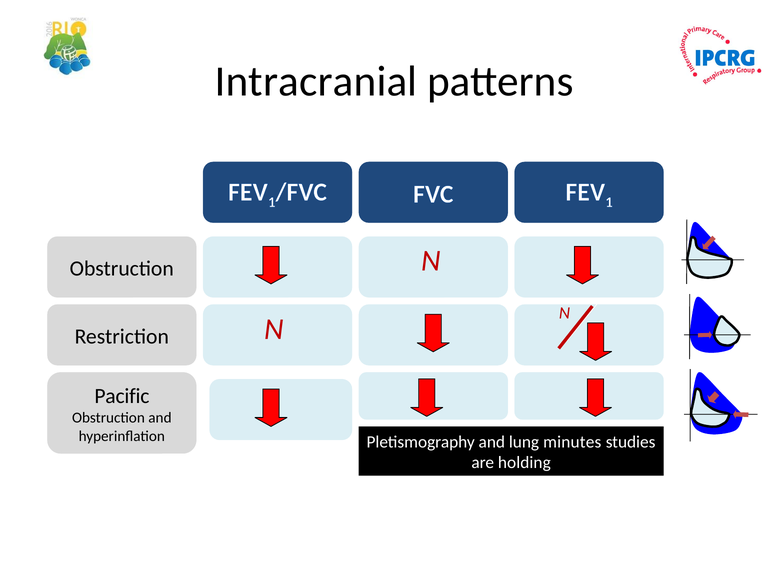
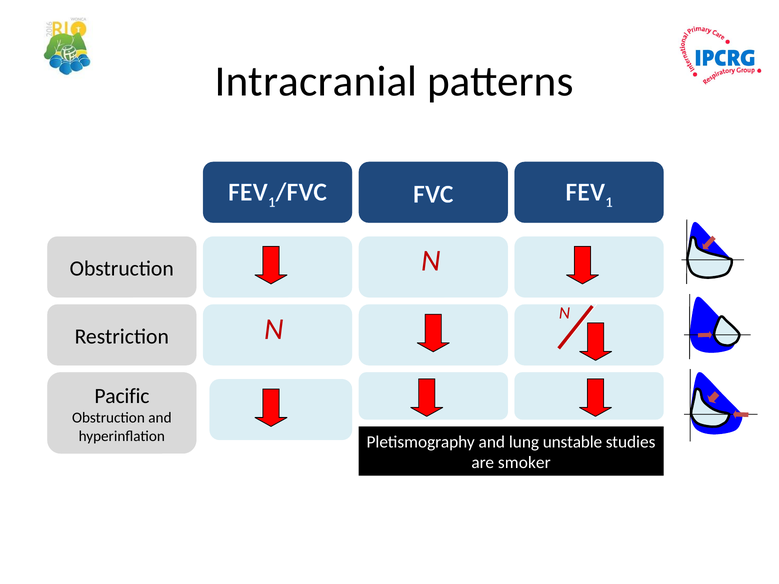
minutes: minutes -> unstable
holding: holding -> smoker
